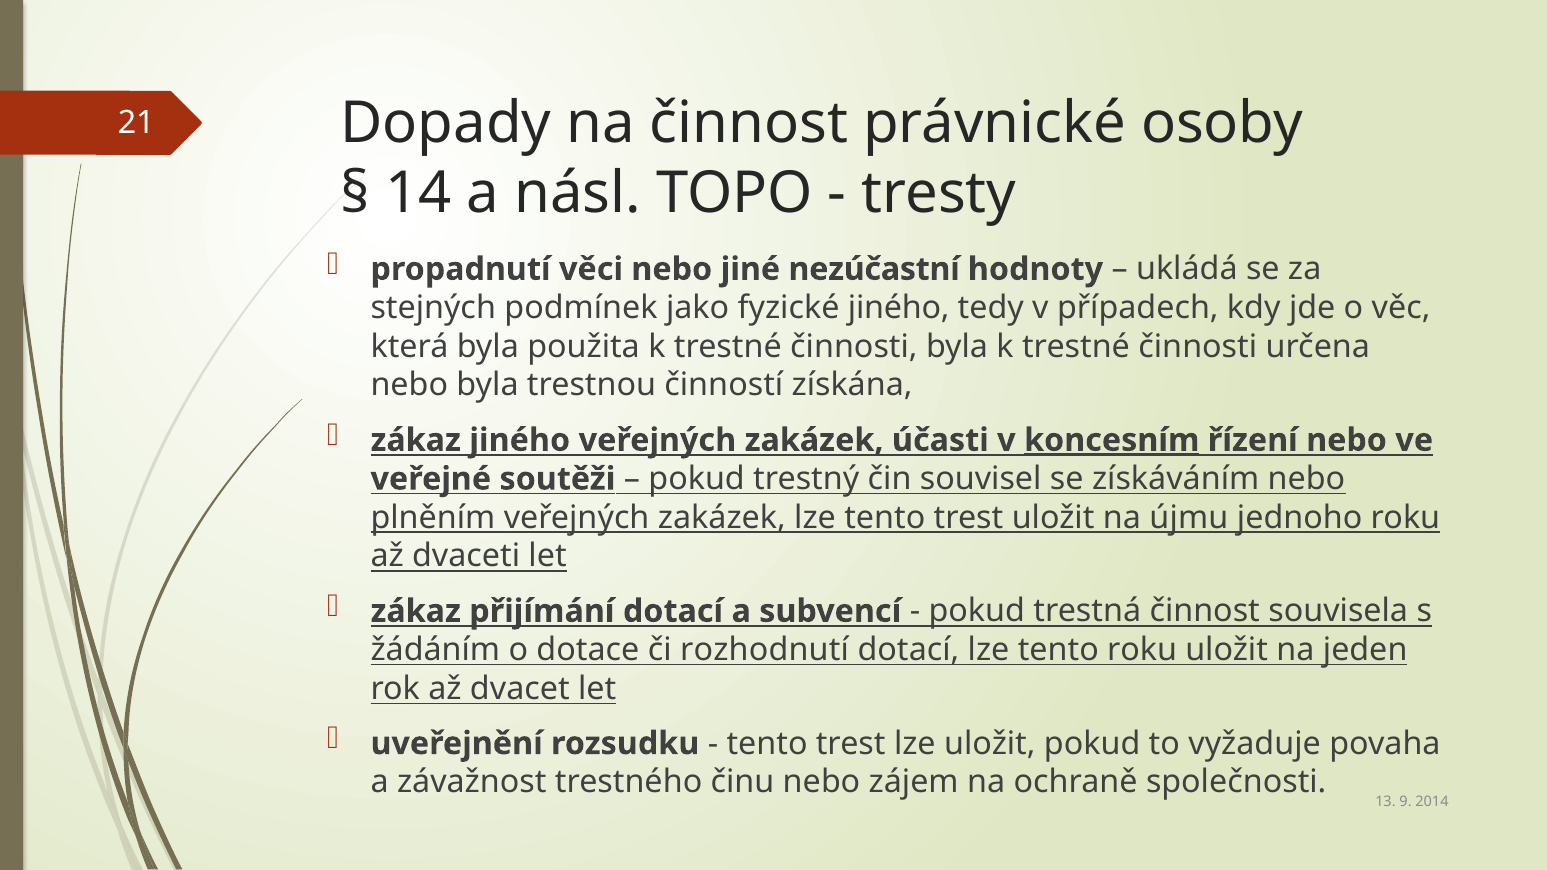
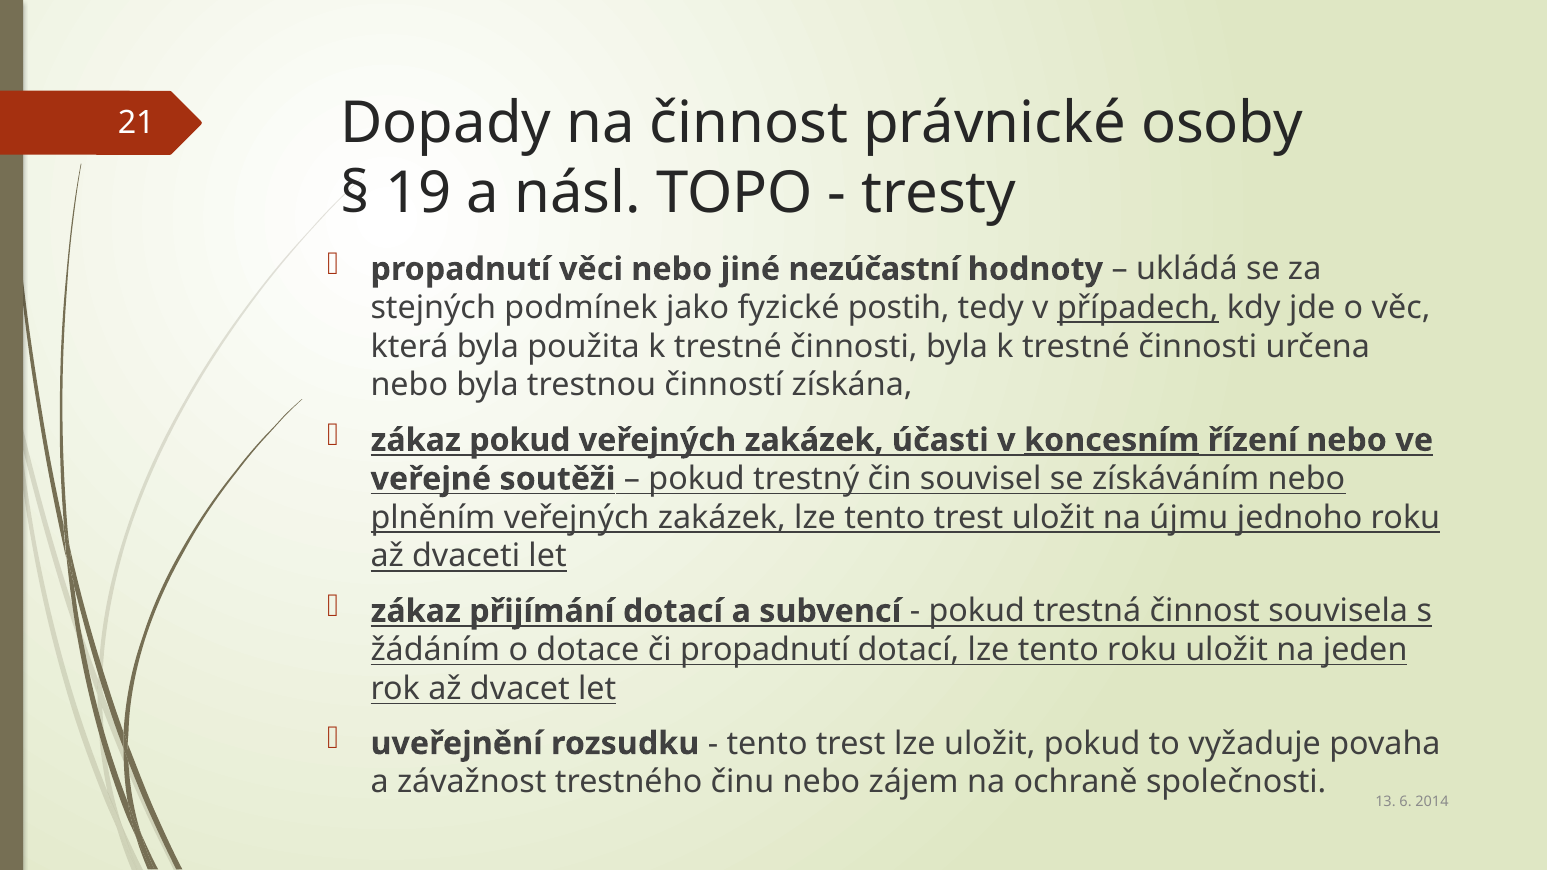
14: 14 -> 19
fyzické jiného: jiného -> postih
případech underline: none -> present
zákaz jiného: jiného -> pokud
či rozhodnutí: rozhodnutí -> propadnutí
9: 9 -> 6
